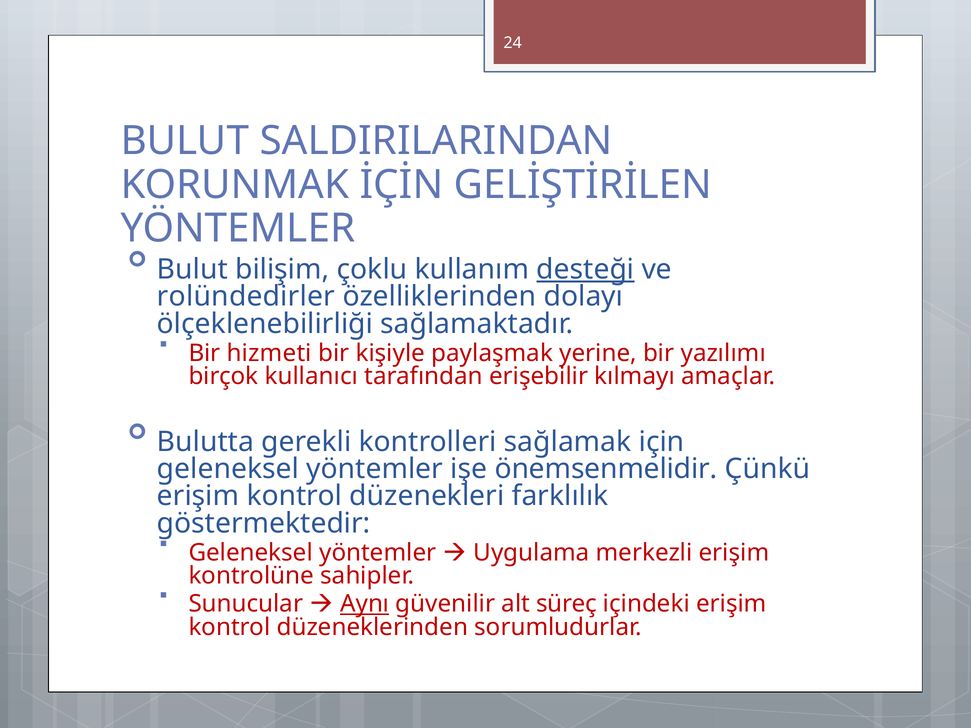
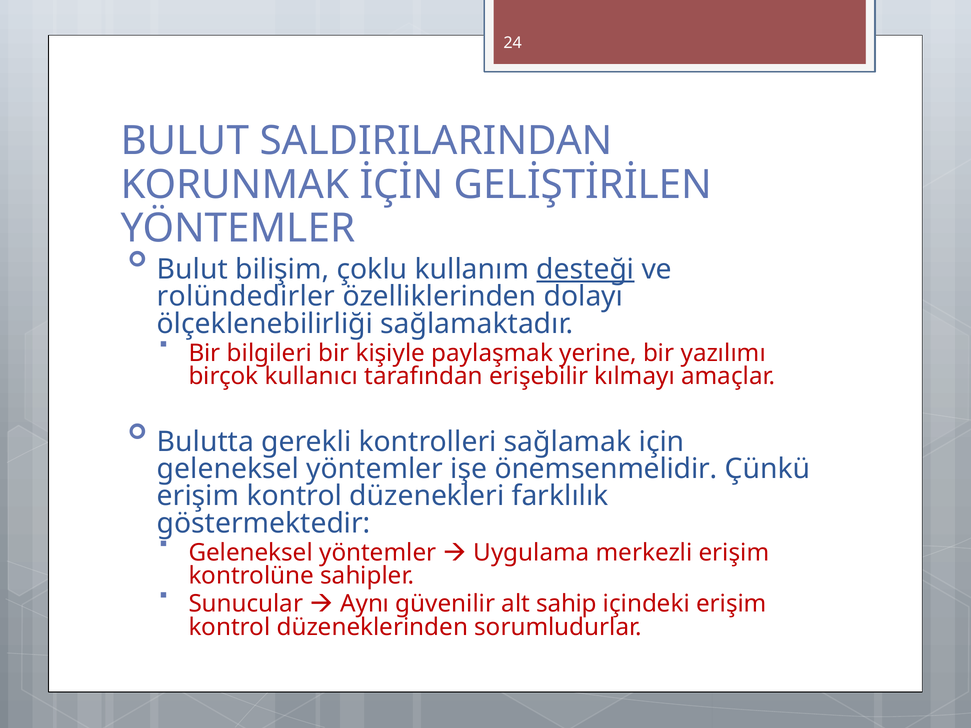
hizmeti: hizmeti -> bilgileri
Aynı underline: present -> none
süreç: süreç -> sahip
